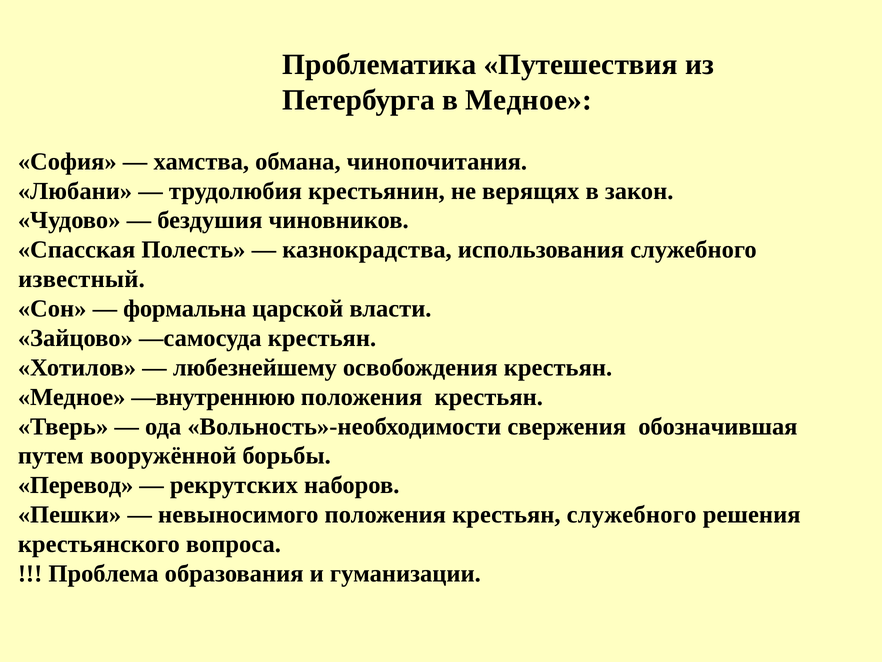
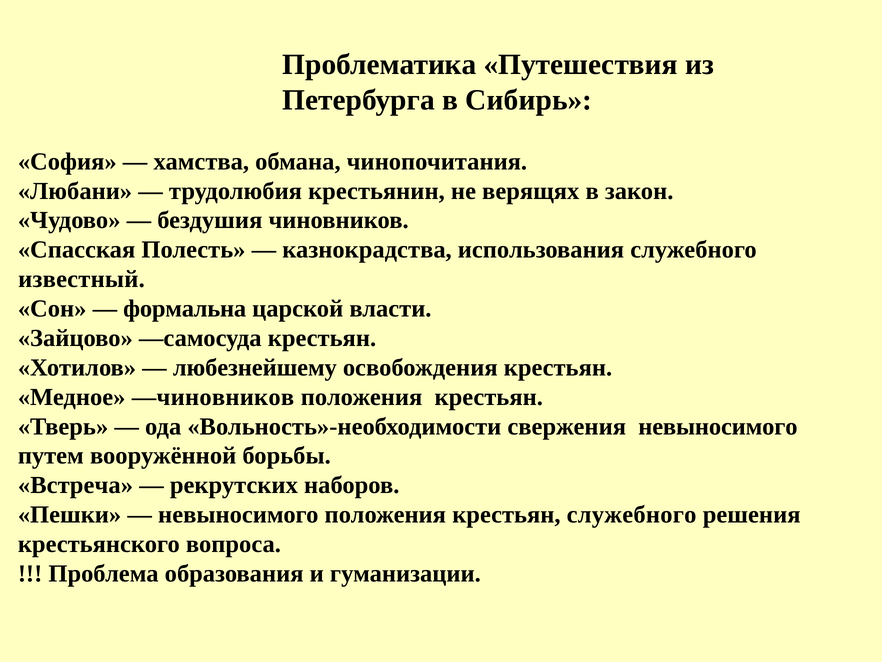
в Медное: Медное -> Сибирь
—внутреннюю: —внутреннюю -> —чиновников
свержения обозначившая: обозначившая -> невыносимого
Перевод: Перевод -> Встреча
